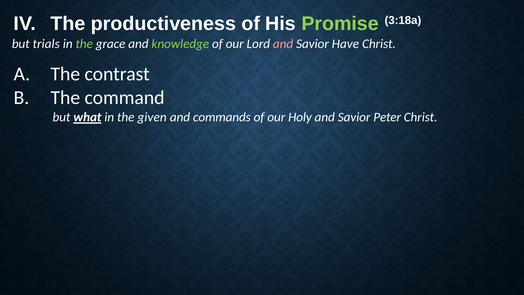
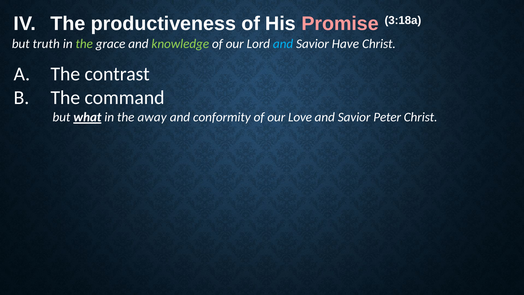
Promise colour: light green -> pink
trials: trials -> truth
and at (283, 44) colour: pink -> light blue
given: given -> away
commands: commands -> conformity
Holy: Holy -> Love
